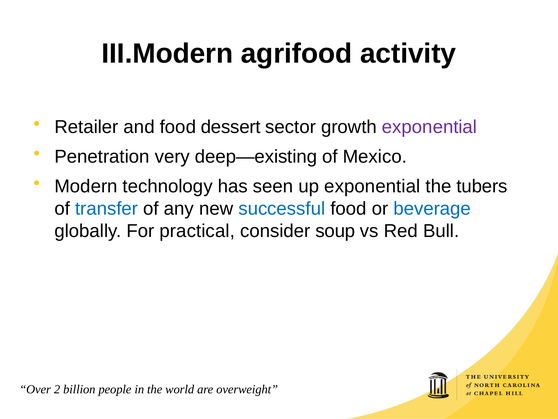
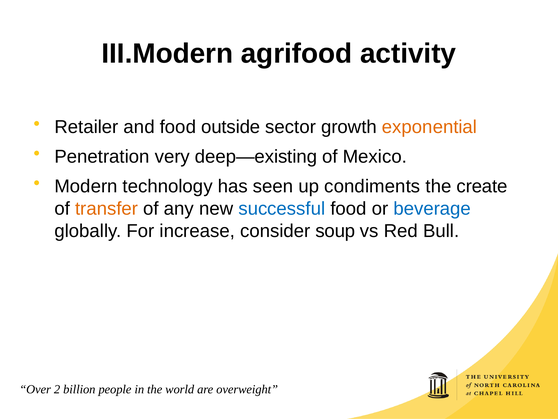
dessert: dessert -> outside
exponential at (430, 127) colour: purple -> orange
up exponential: exponential -> condiments
tubers: tubers -> create
transfer colour: blue -> orange
practical: practical -> increase
